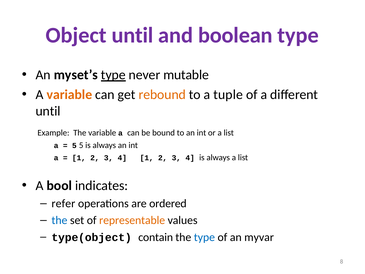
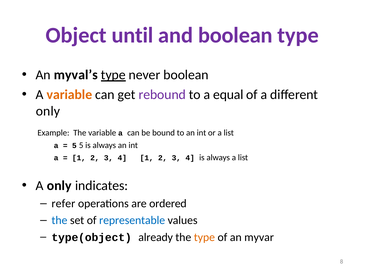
myset’s: myset’s -> myval’s
never mutable: mutable -> boolean
rebound colour: orange -> purple
tuple: tuple -> equal
until at (48, 111): until -> only
A bool: bool -> only
representable colour: orange -> blue
contain: contain -> already
type at (204, 237) colour: blue -> orange
